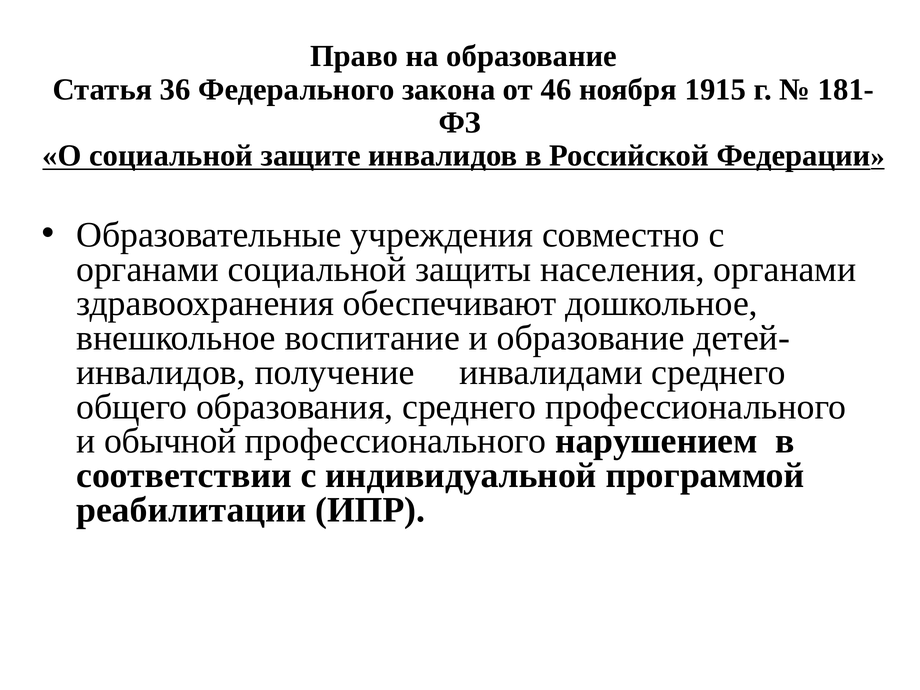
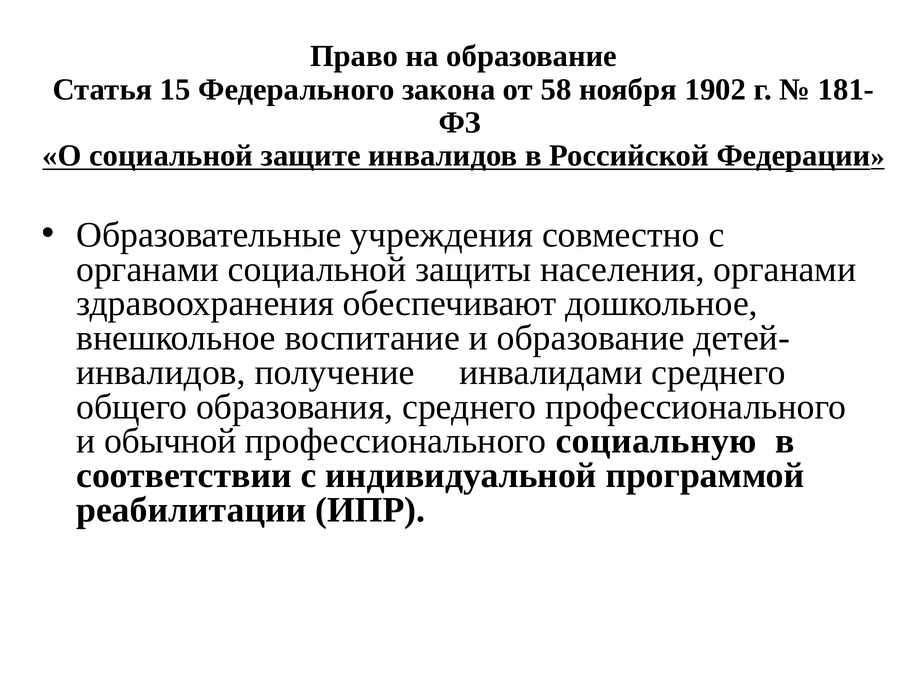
36: 36 -> 15
46: 46 -> 58
1915: 1915 -> 1902
нарушением: нарушением -> социальную
